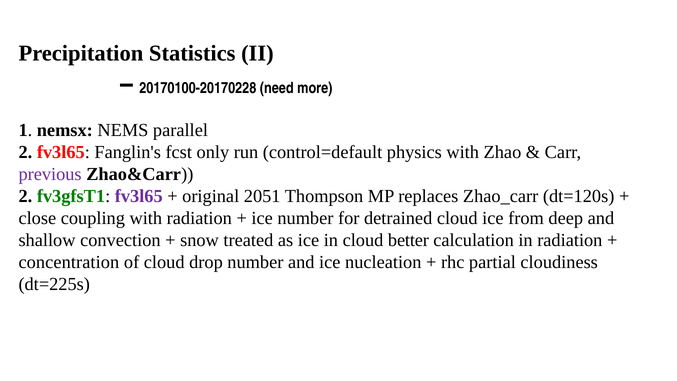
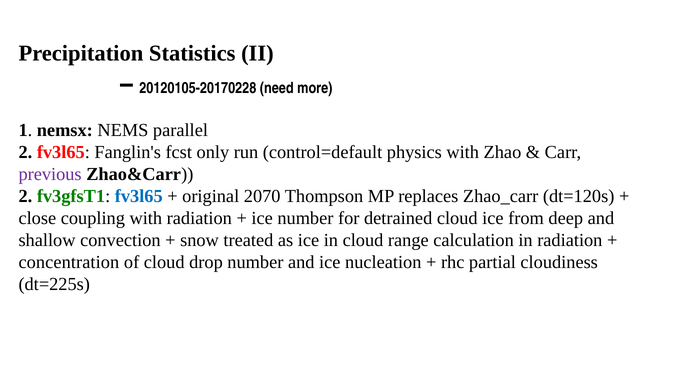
20170100-20170228: 20170100-20170228 -> 20120105-20170228
fv3l65 at (139, 196) colour: purple -> blue
2051: 2051 -> 2070
better: better -> range
